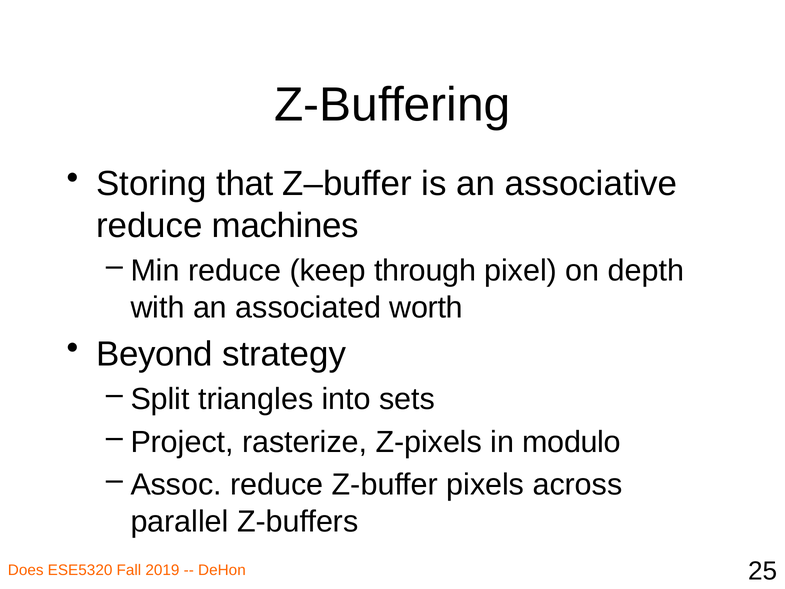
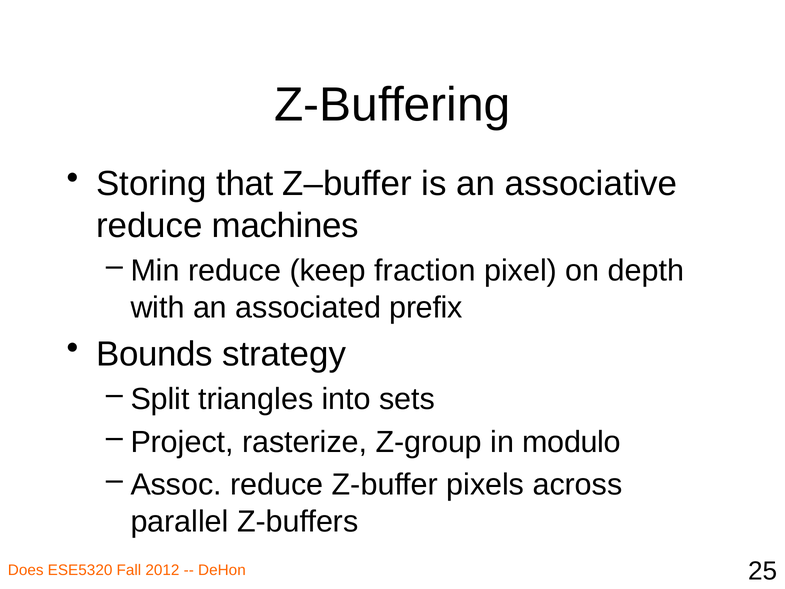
through: through -> fraction
worth: worth -> prefix
Beyond: Beyond -> Bounds
Z-pixels: Z-pixels -> Z-group
2019: 2019 -> 2012
